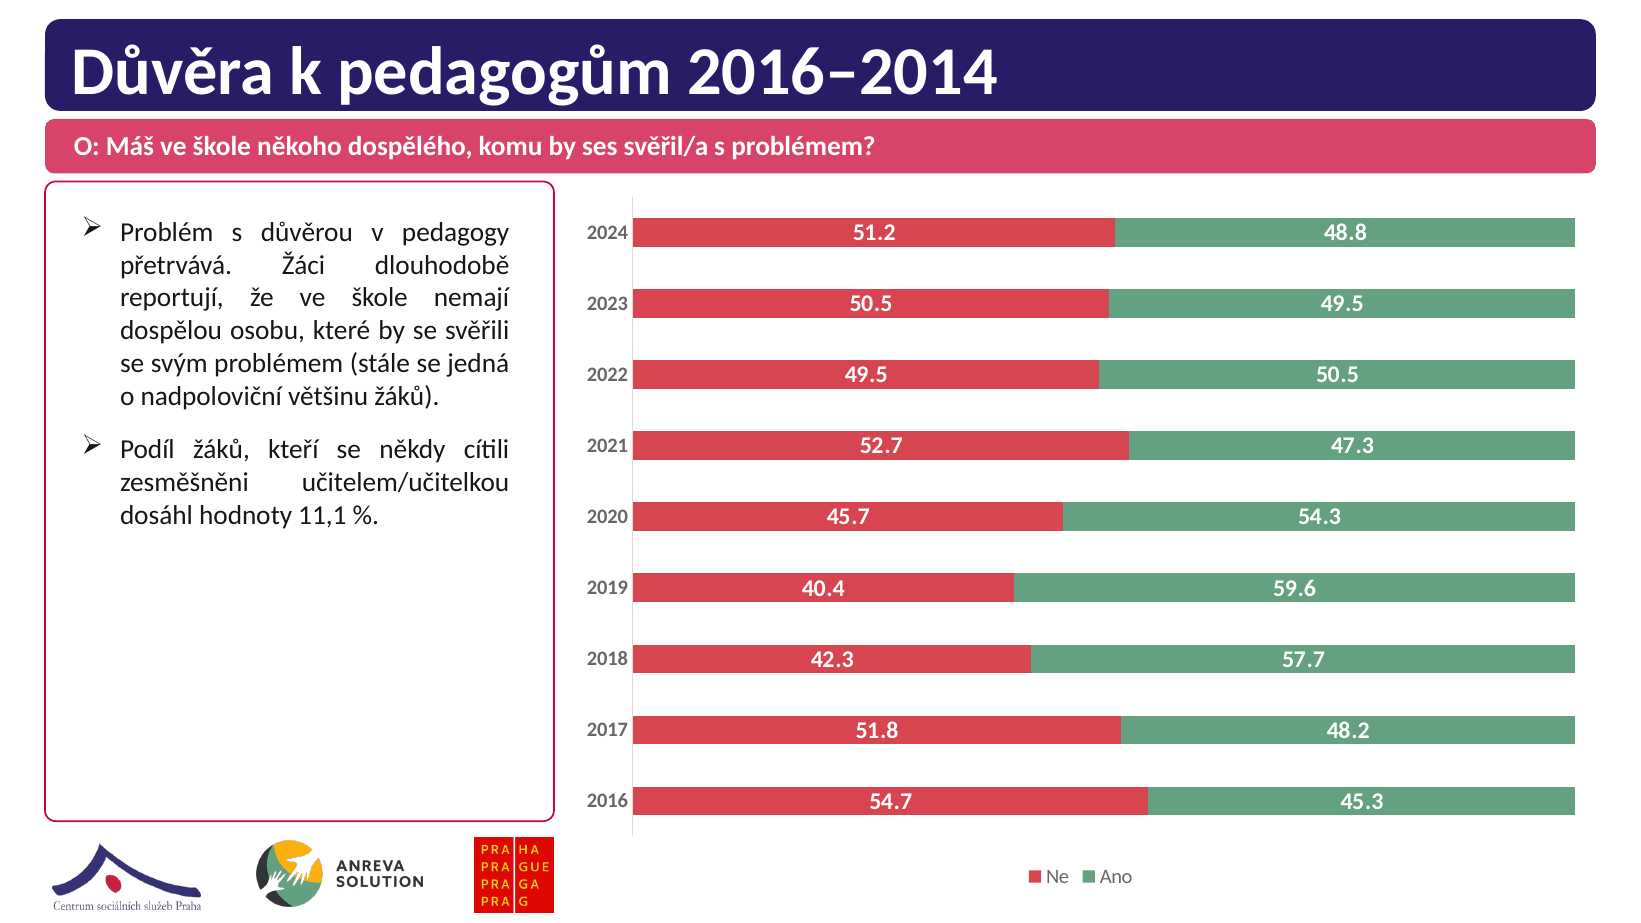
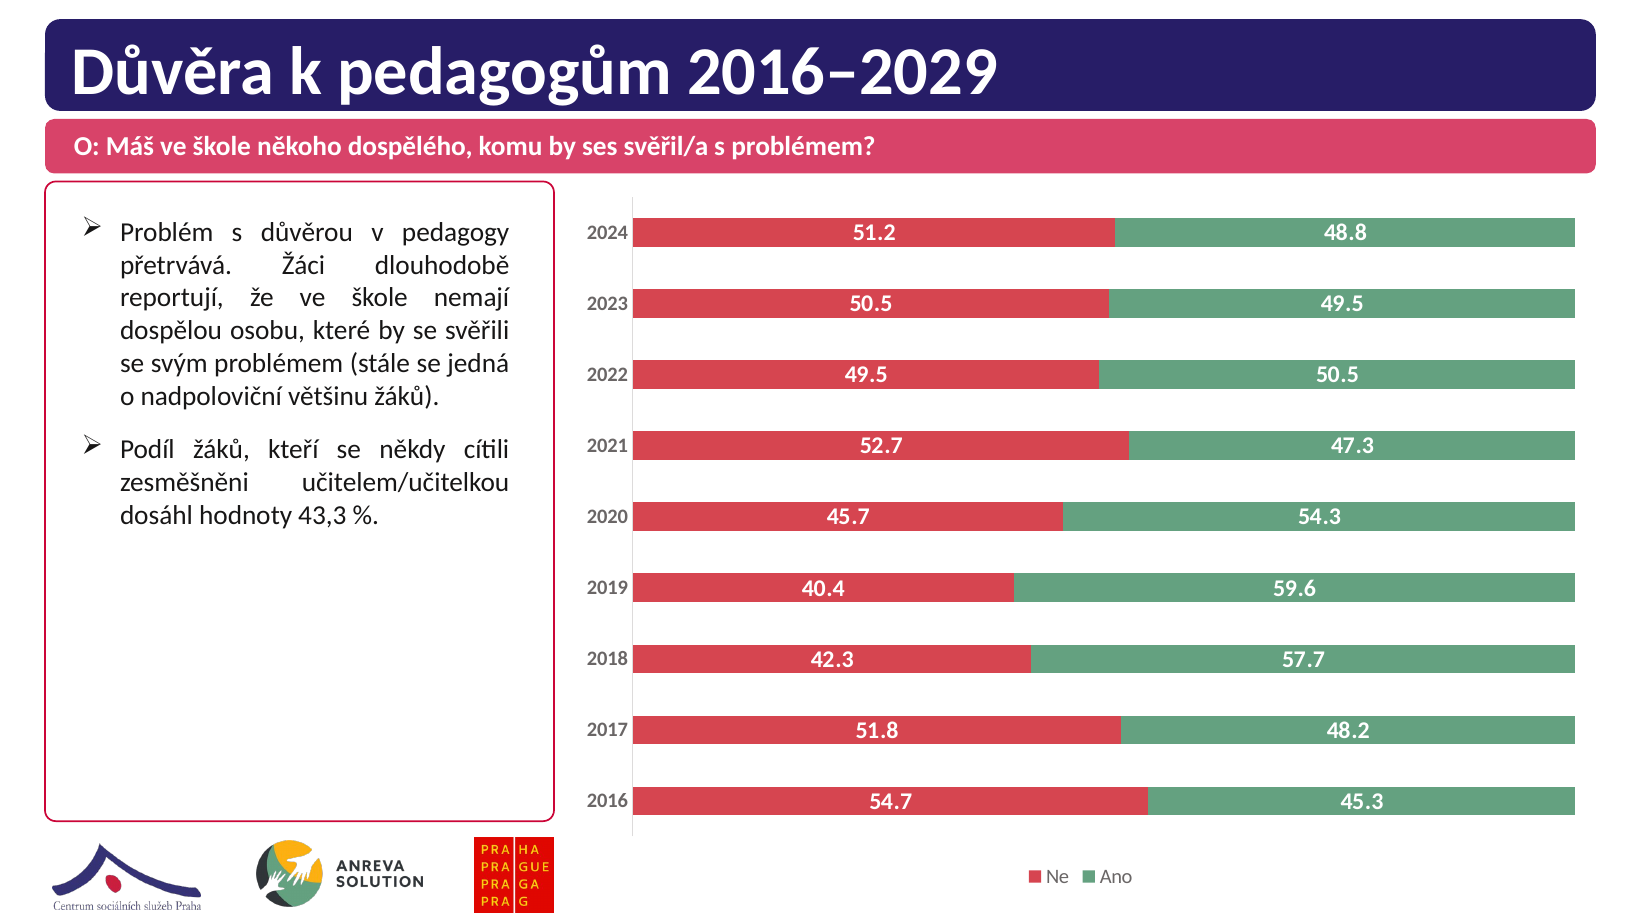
2016–2014: 2016–2014 -> 2016–2029
11,1: 11,1 -> 43,3
